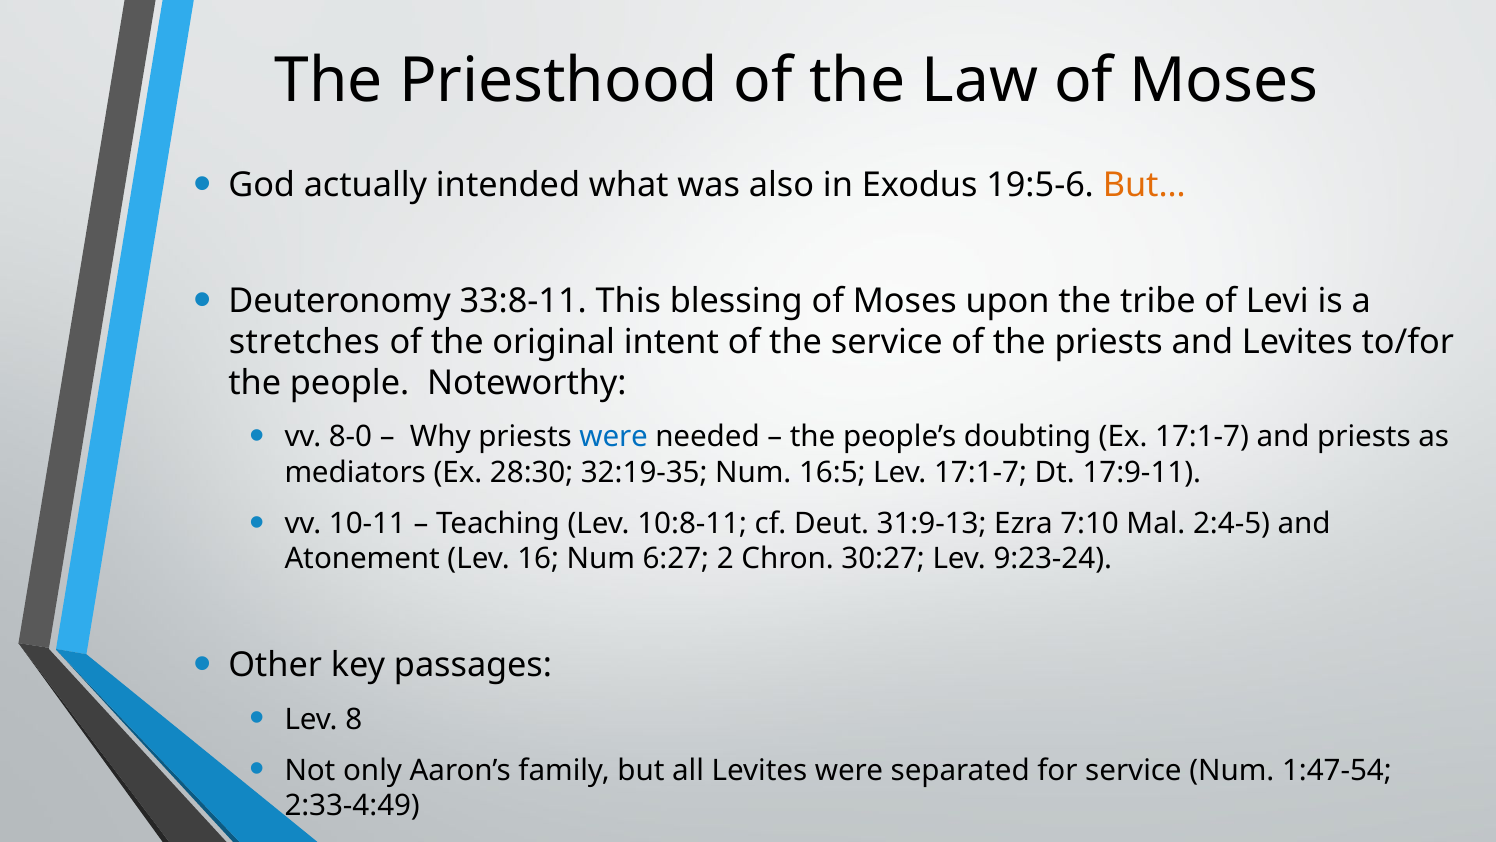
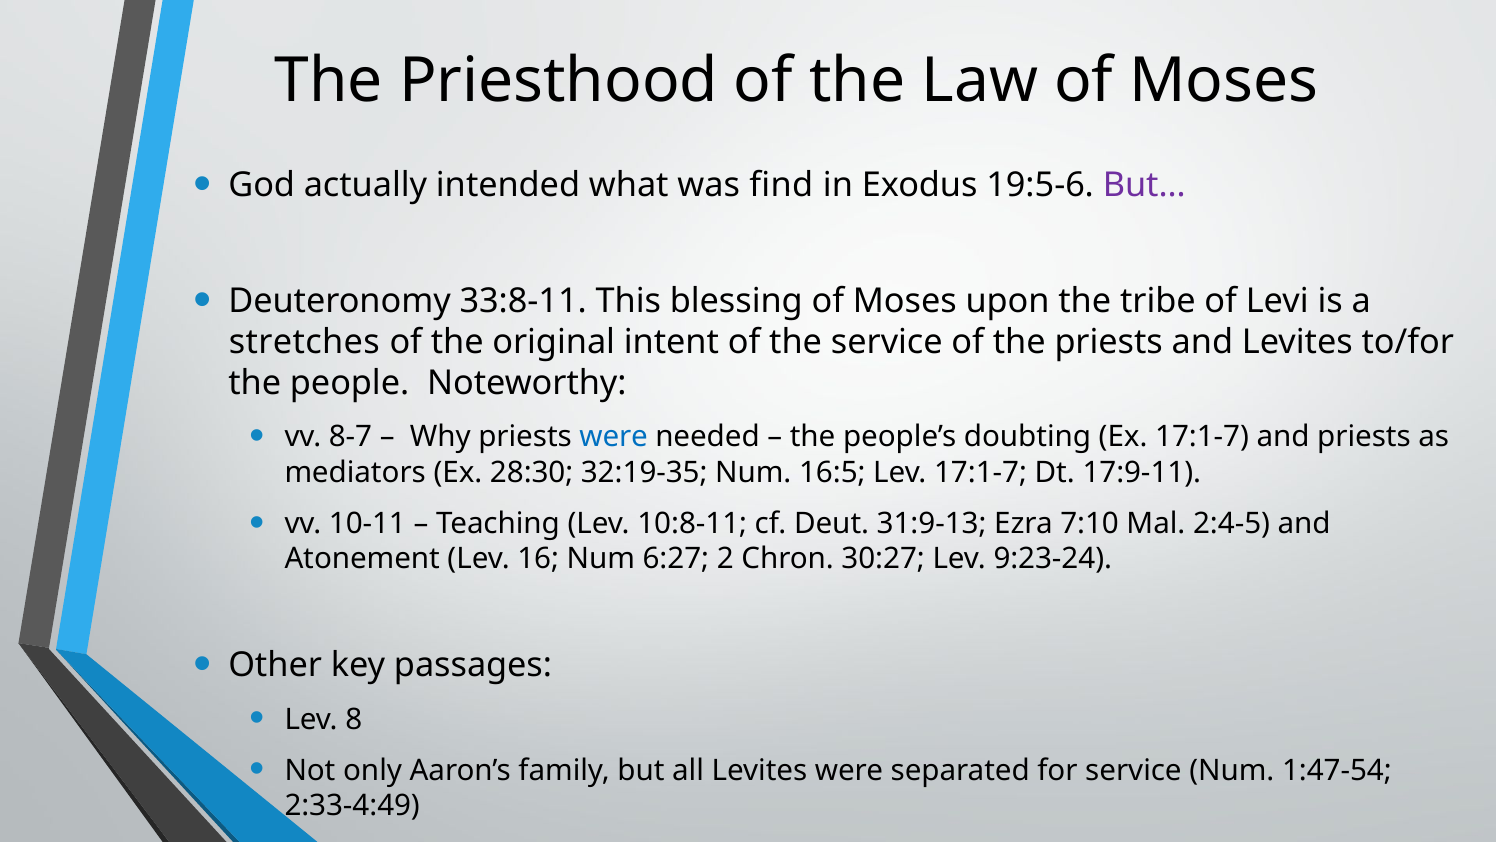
also: also -> find
But… colour: orange -> purple
8-0: 8-0 -> 8-7
